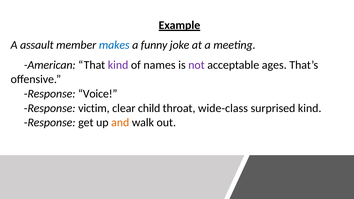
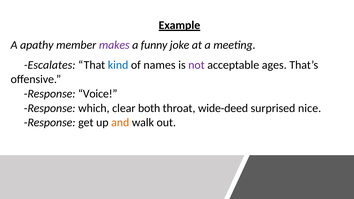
assault: assault -> apathy
makes colour: blue -> purple
American: American -> Escalates
kind at (118, 65) colour: purple -> blue
victim: victim -> which
child: child -> both
wide-class: wide-class -> wide-deed
surprised kind: kind -> nice
